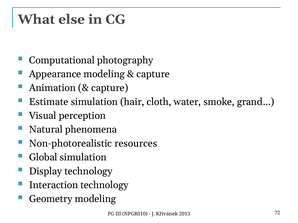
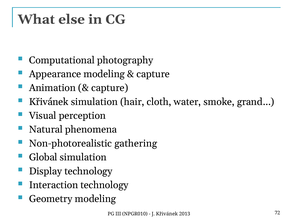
Estimate at (49, 102): Estimate -> Křivánek
resources: resources -> gathering
